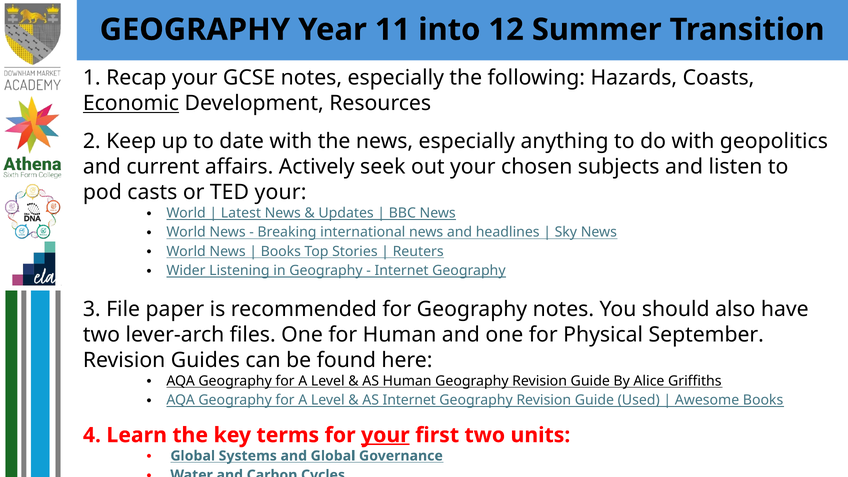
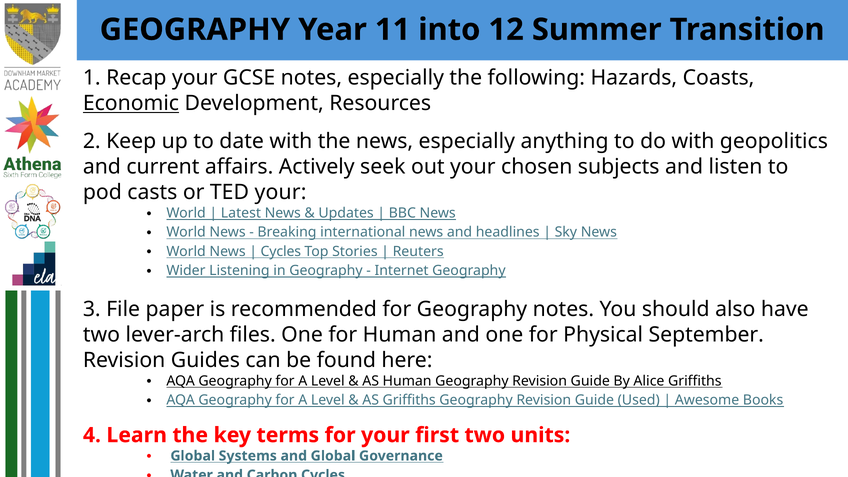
Books at (281, 251): Books -> Cycles
AS Internet: Internet -> Griffiths
your at (385, 435) underline: present -> none
